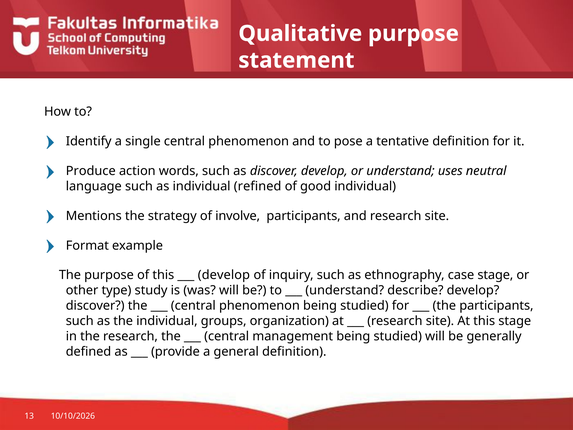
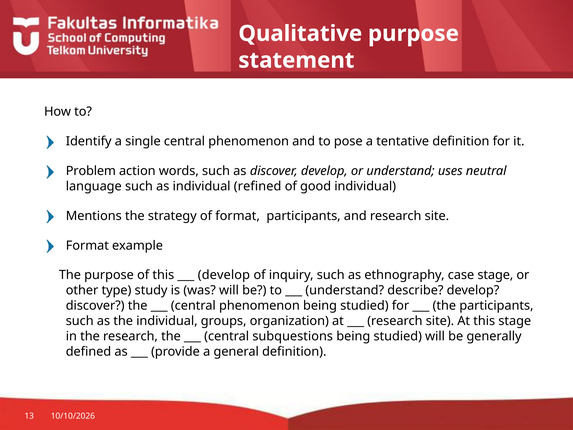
Produce: Produce -> Problem
of involve: involve -> format
management: management -> subquestions
